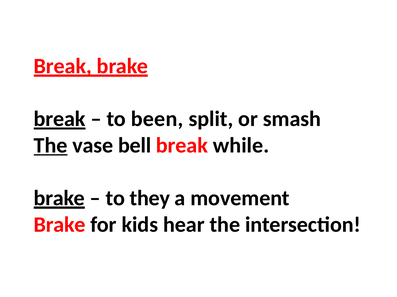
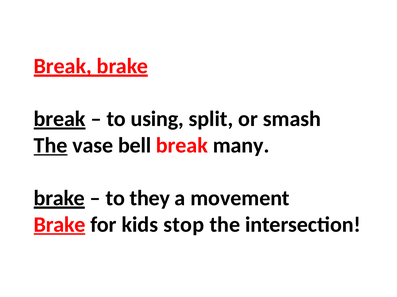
been: been -> using
while: while -> many
Brake at (60, 225) underline: none -> present
hear: hear -> stop
